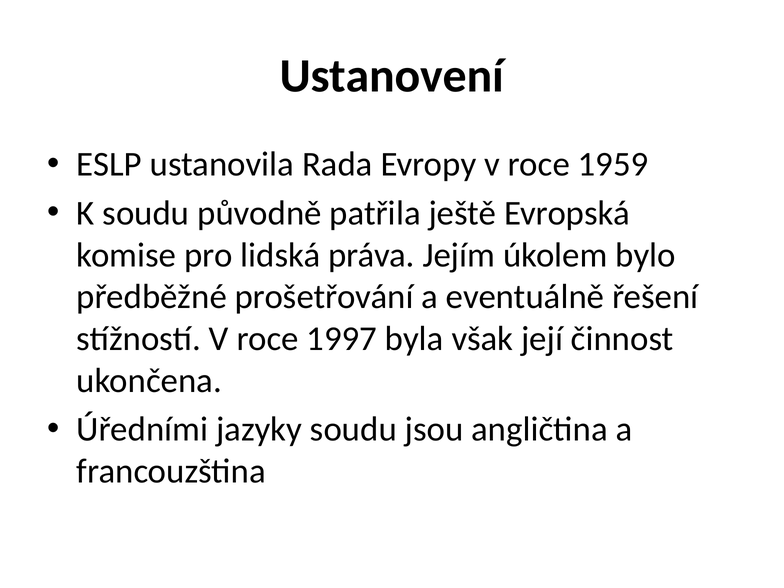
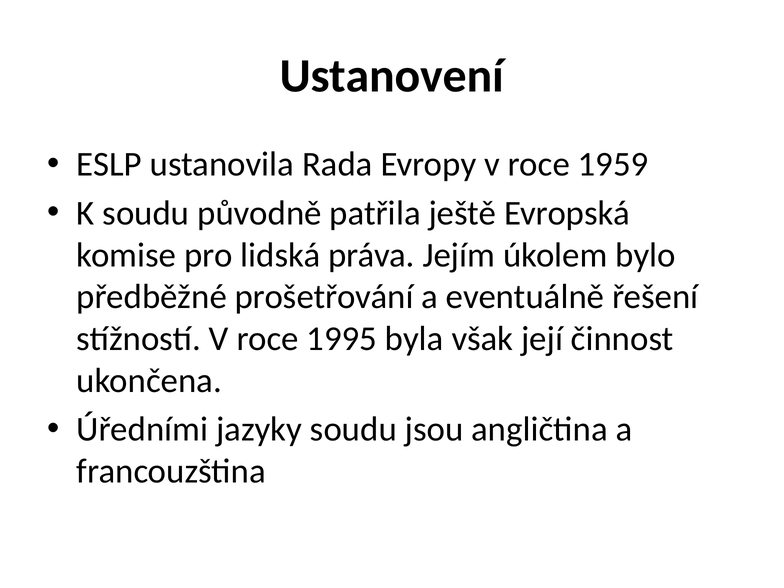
1997: 1997 -> 1995
